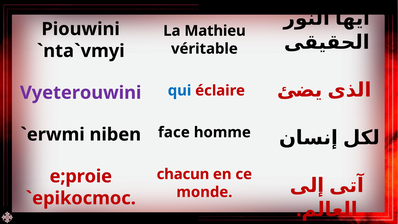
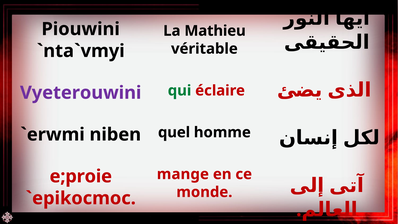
qui colour: blue -> green
face: face -> quel
chacun: chacun -> mange
